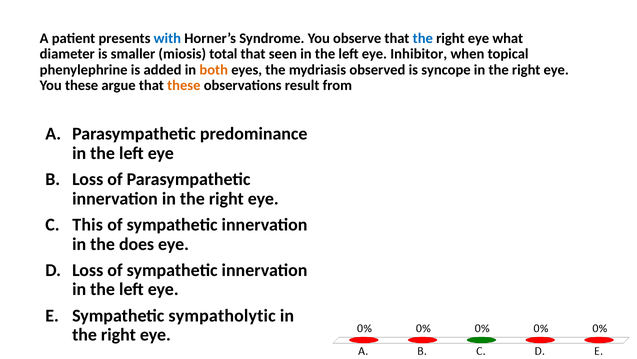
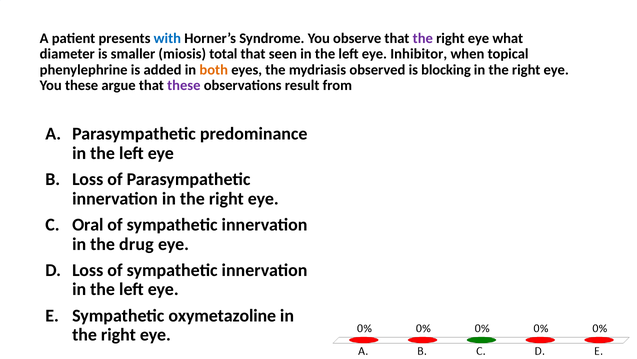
the at (423, 38) colour: blue -> purple
syncope: syncope -> blocking
these at (184, 85) colour: orange -> purple
This: This -> Oral
does: does -> drug
sympatholytic: sympatholytic -> oxymetazoline
